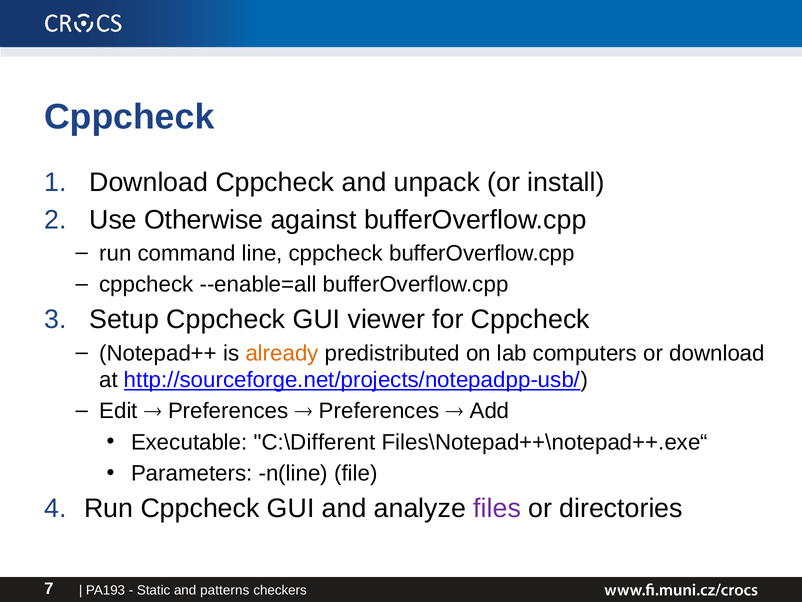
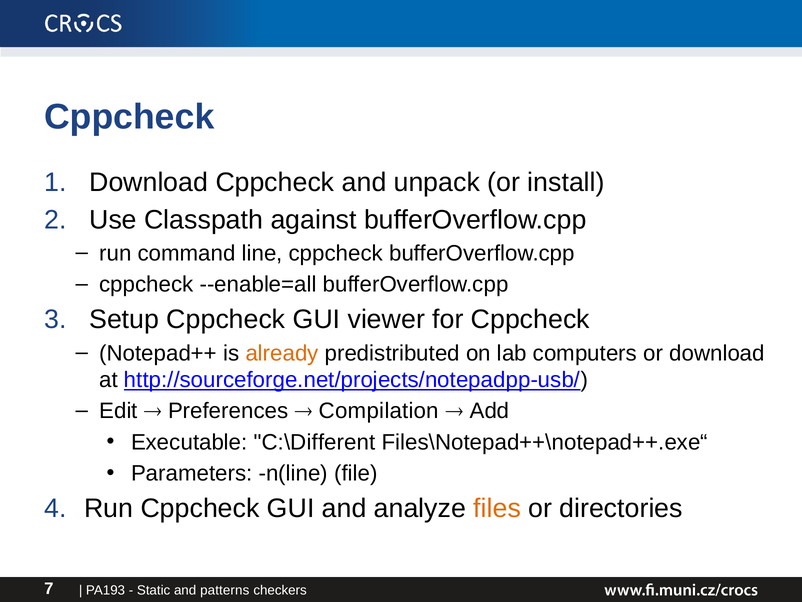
Otherwise: Otherwise -> Classpath
Preferences at (379, 411): Preferences -> Compilation
files colour: purple -> orange
